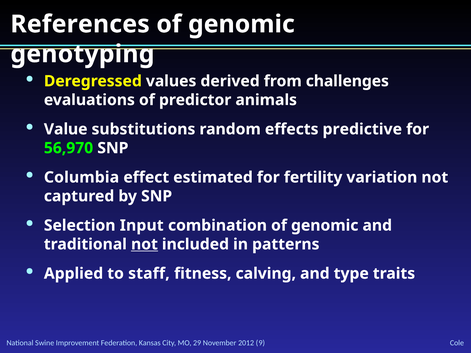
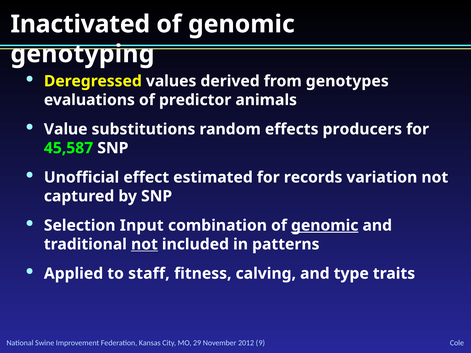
References: References -> Inactivated
challenges: challenges -> genotypes
predictive: predictive -> producers
56,970: 56,970 -> 45,587
Columbia: Columbia -> Unofficial
fertility: fertility -> records
genomic at (325, 226) underline: none -> present
